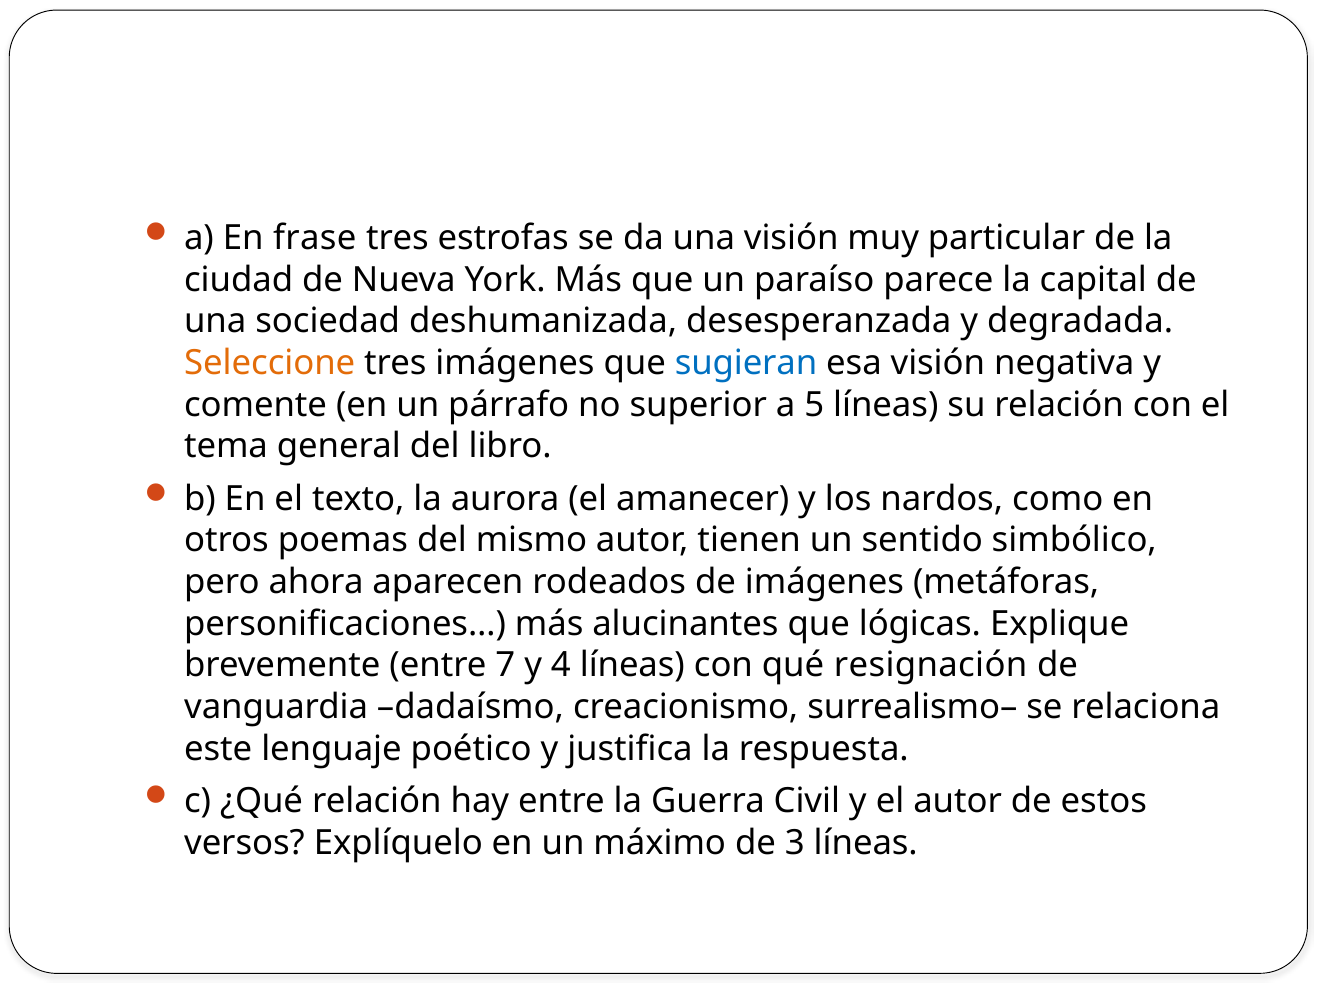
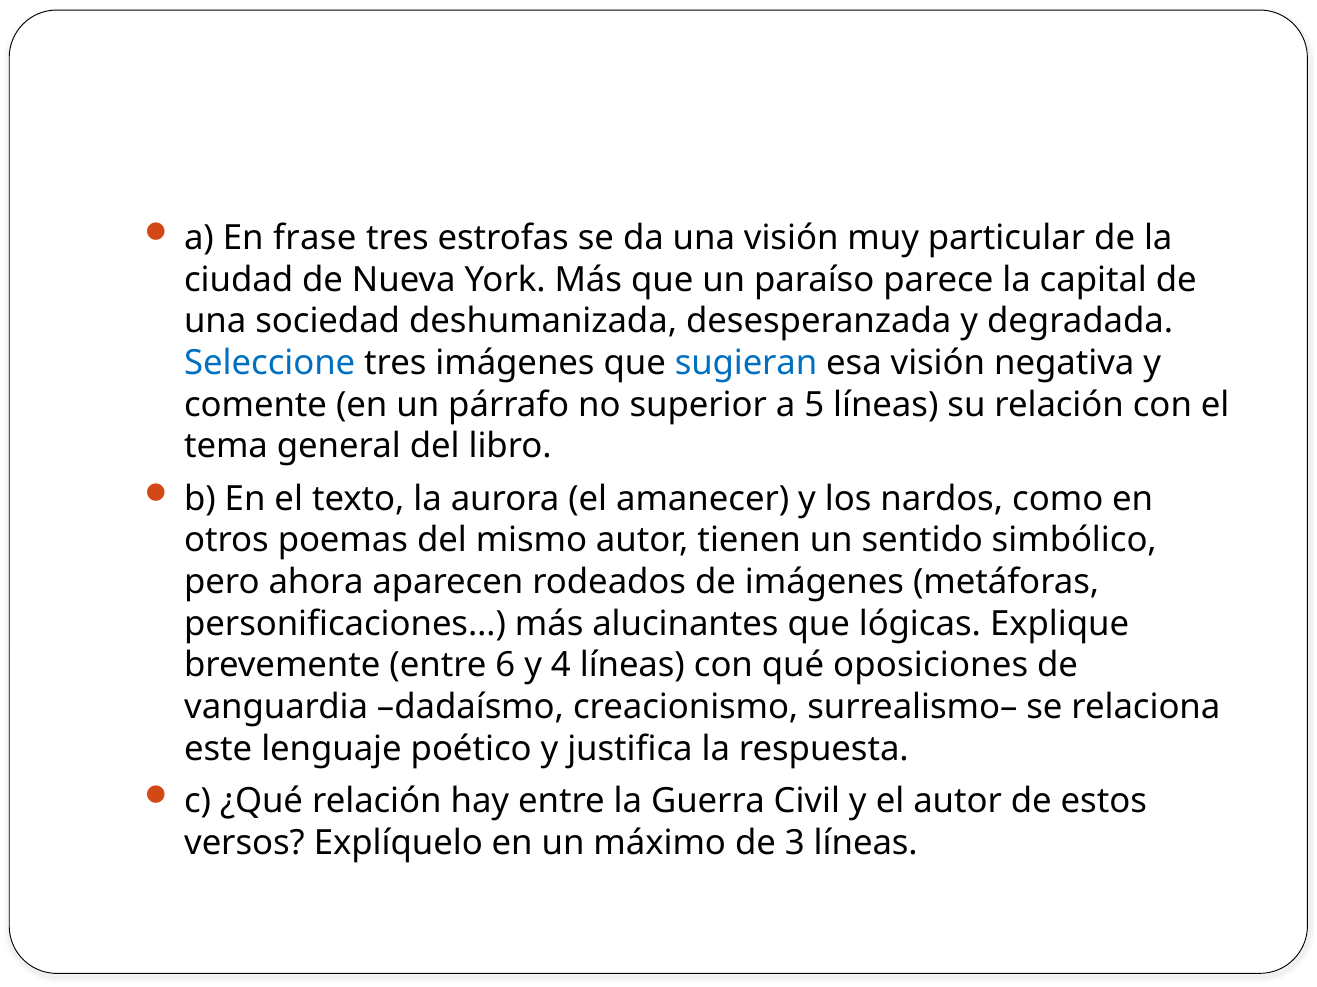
Seleccione colour: orange -> blue
7: 7 -> 6
resignación: resignación -> oposiciones
